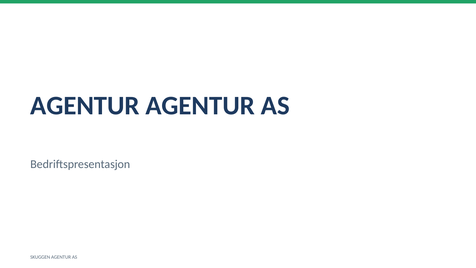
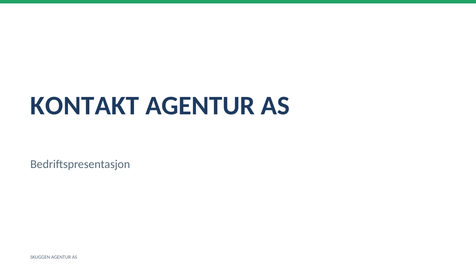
AGENTUR at (85, 106): AGENTUR -> KONTAKT
